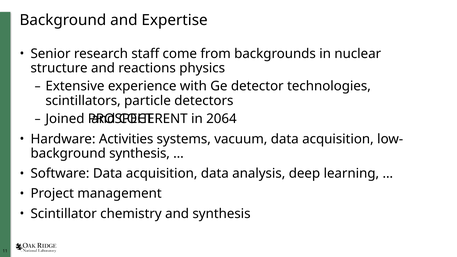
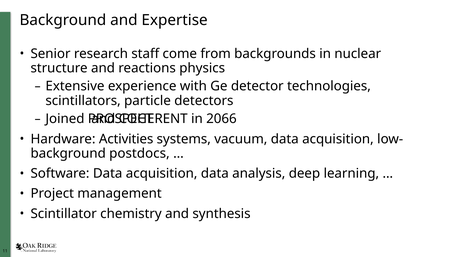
2064: 2064 -> 2066
background synthesis: synthesis -> postdocs
